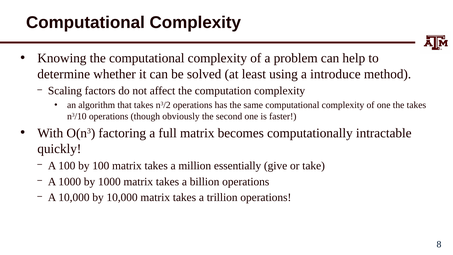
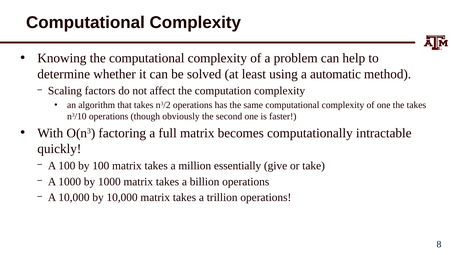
introduce: introduce -> automatic
